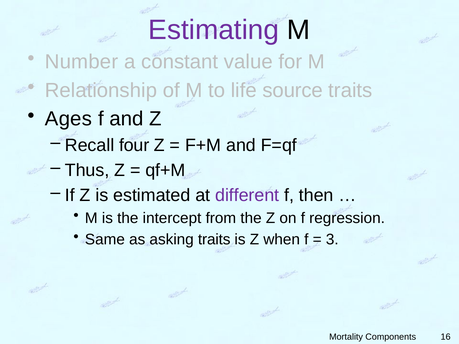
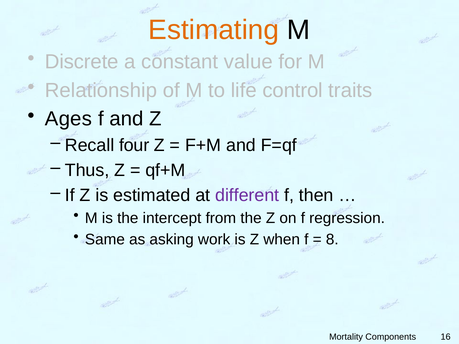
Estimating colour: purple -> orange
Number: Number -> Discrete
source: source -> control
asking traits: traits -> work
3: 3 -> 8
